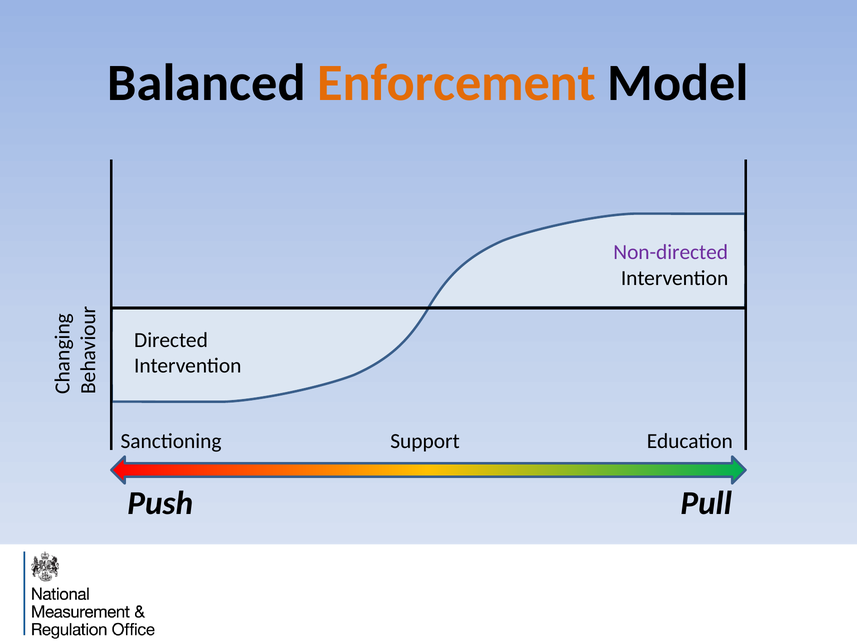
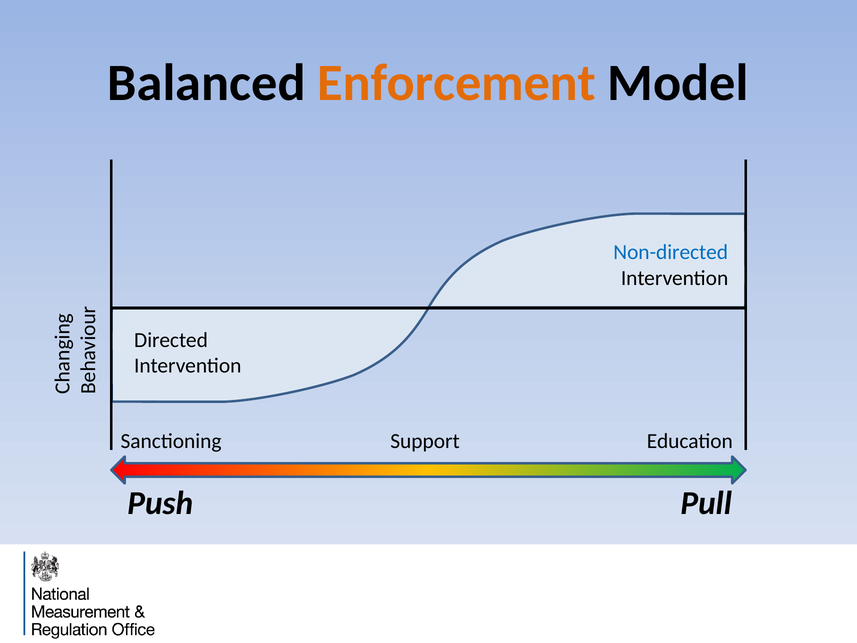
Non-directed colour: purple -> blue
